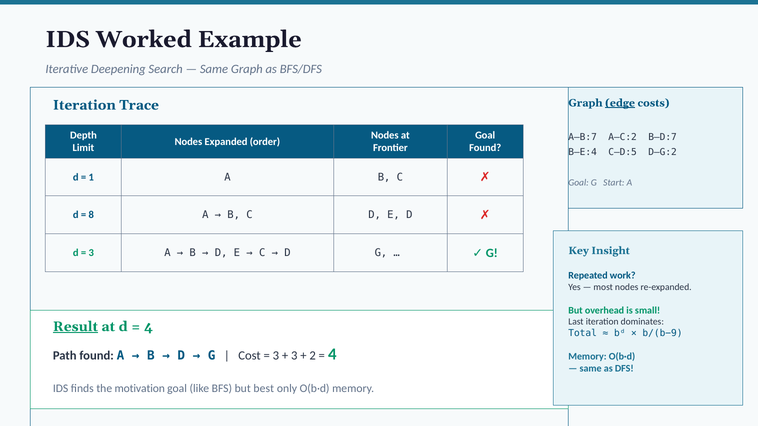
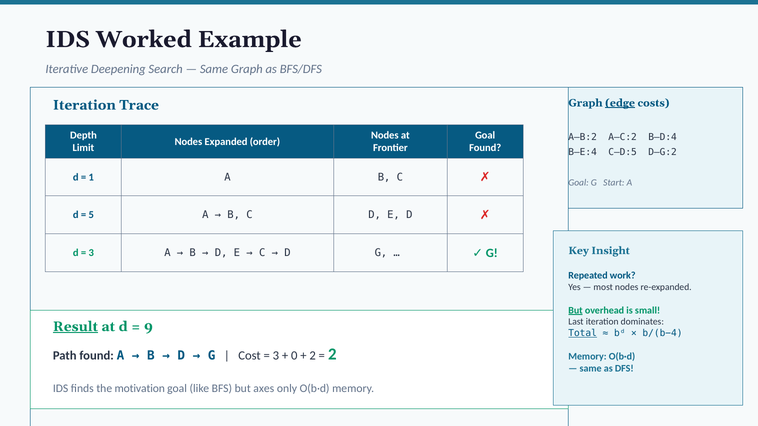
A—B:7: A—B:7 -> A—B:2
B—D:7: B—D:7 -> B—D:4
8: 8 -> 5
But at (576, 310) underline: none -> present
4 at (148, 327): 4 -> 9
Total underline: none -> present
b/(b−9: b/(b−9 -> b/(b−4
3 at (294, 356): 3 -> 0
4 at (332, 354): 4 -> 2
best: best -> axes
